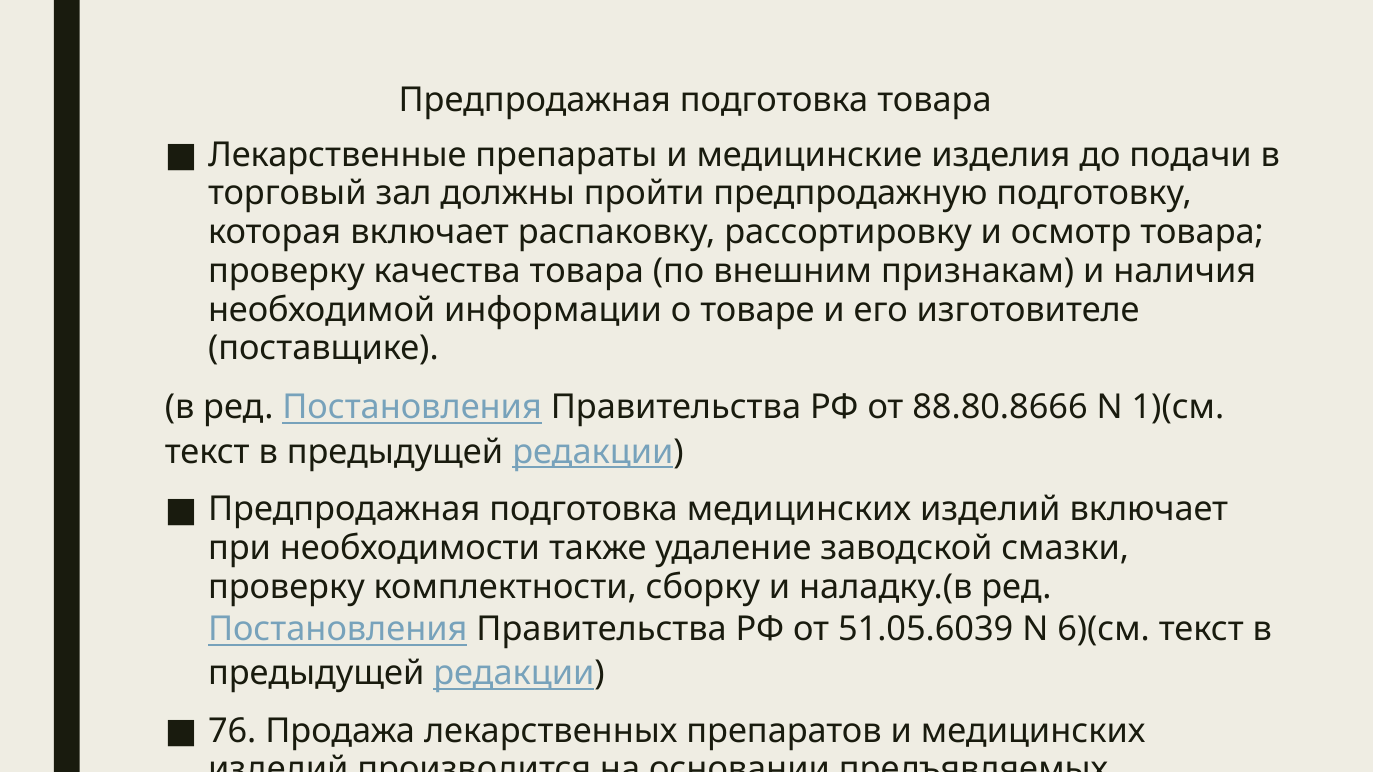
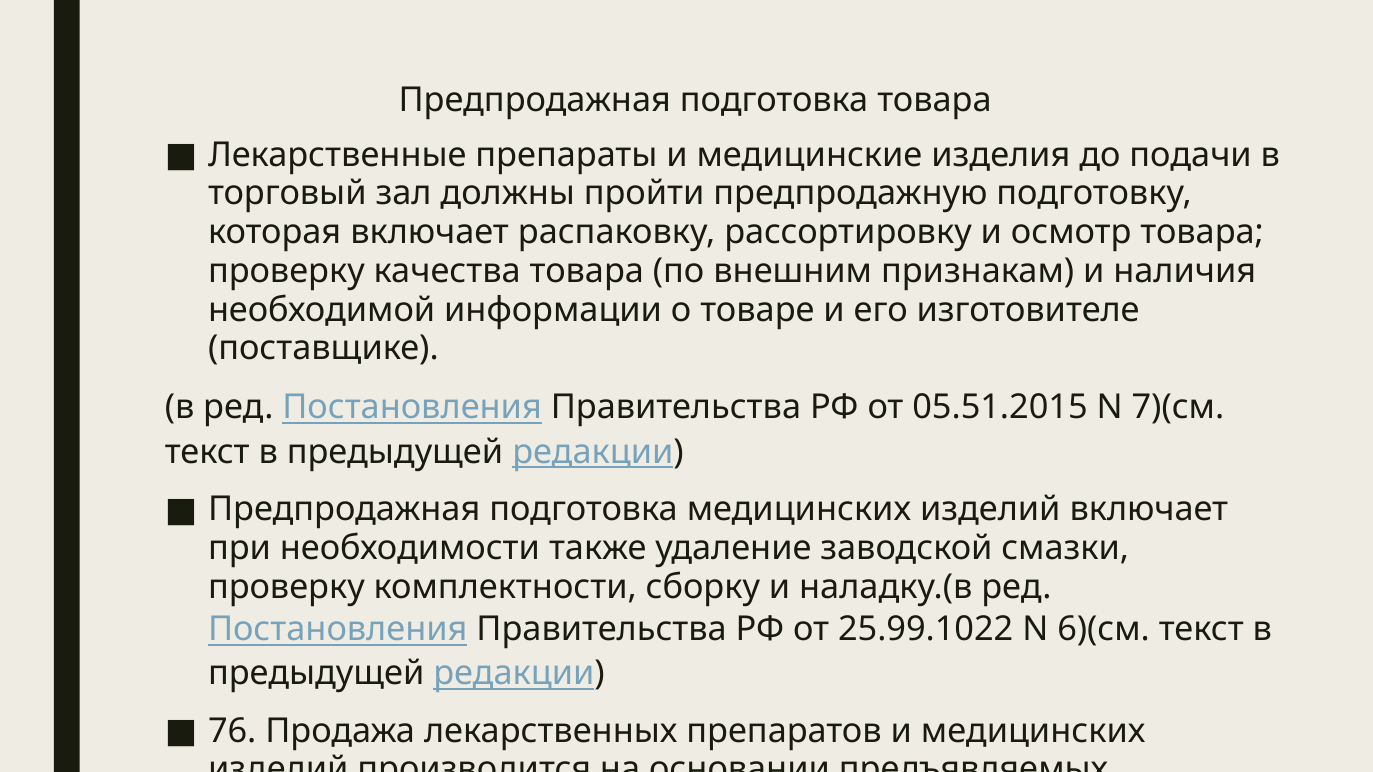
88.80.8666: 88.80.8666 -> 05.51.2015
1)(см: 1)(см -> 7)(см
51.05.6039: 51.05.6039 -> 25.99.1022
